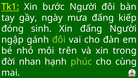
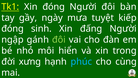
Xin bước: bước -> đóng
mưa đấng: đấng -> tuyệt
trên: trên -> hiển
nhan: nhan -> xưng
phúc colour: light green -> light blue
